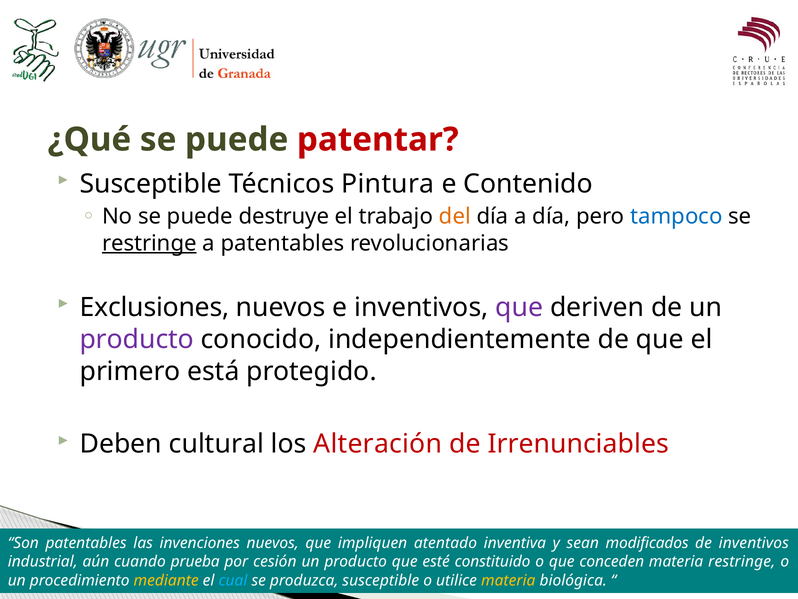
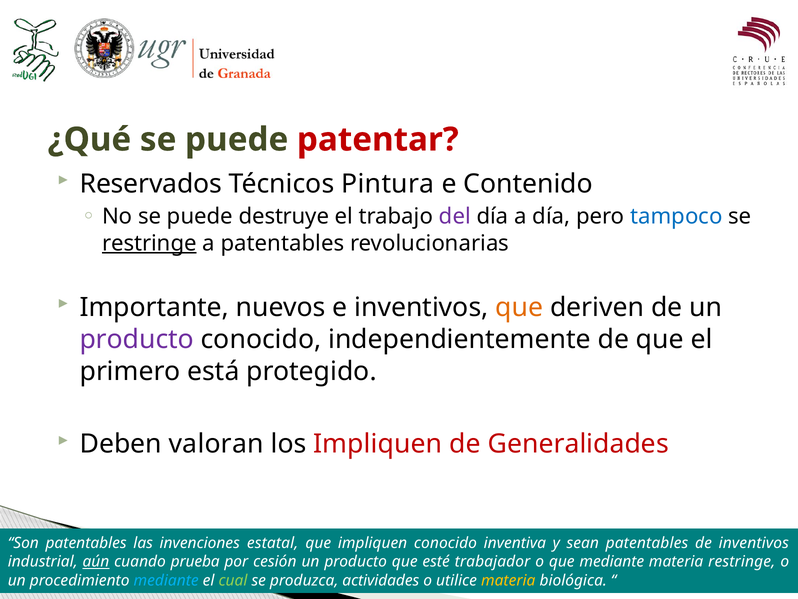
Susceptible at (151, 184): Susceptible -> Reservados
del colour: orange -> purple
Exclusiones: Exclusiones -> Importante
que at (519, 307) colour: purple -> orange
cultural: cultural -> valoran
los Alteración: Alteración -> Impliquen
Irrenunciables: Irrenunciables -> Generalidades
invenciones nuevos: nuevos -> estatal
impliquen atentado: atentado -> conocido
sean modificados: modificados -> patentables
aún underline: none -> present
constituido: constituido -> trabajador
que conceden: conceden -> mediante
mediante at (166, 580) colour: yellow -> light blue
cual colour: light blue -> light green
produzca susceptible: susceptible -> actividades
